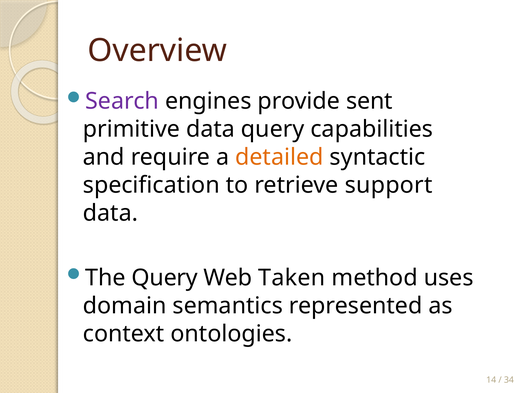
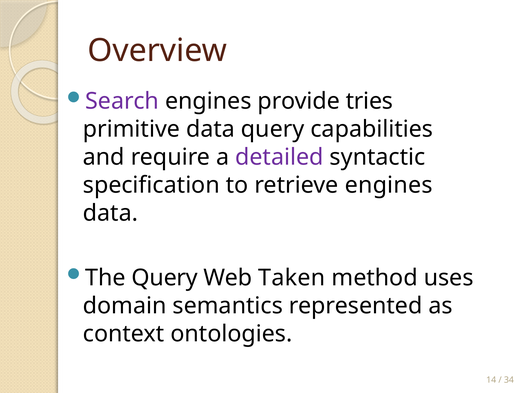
sent: sent -> tries
detailed colour: orange -> purple
retrieve support: support -> engines
